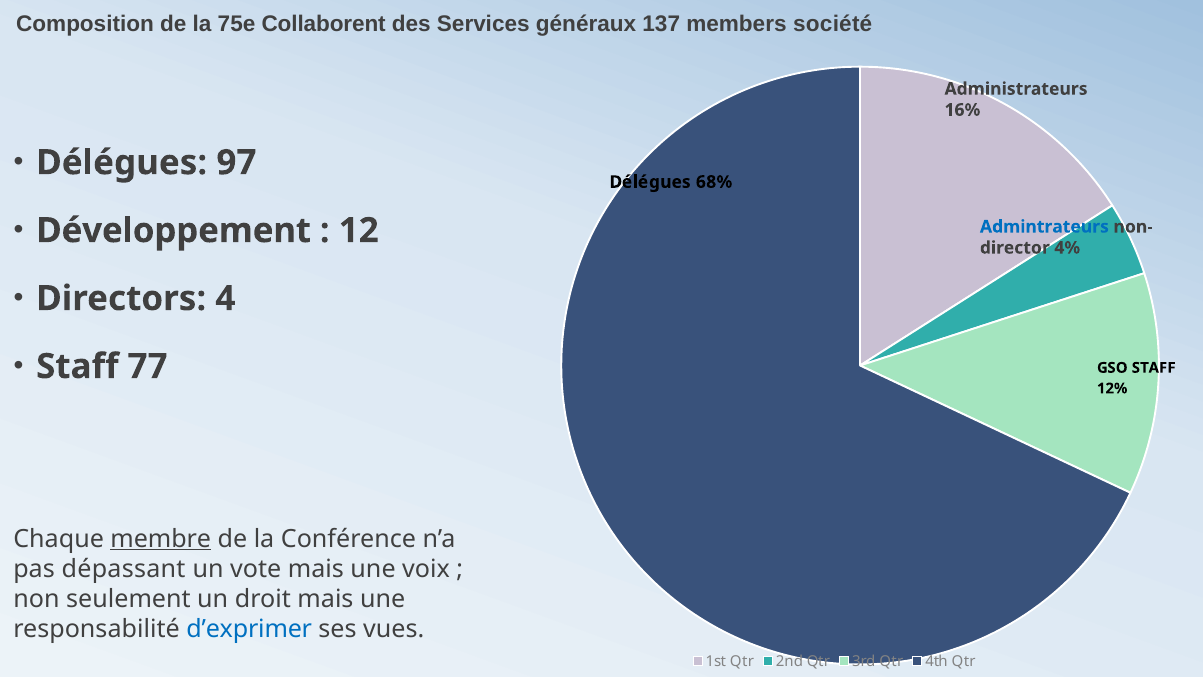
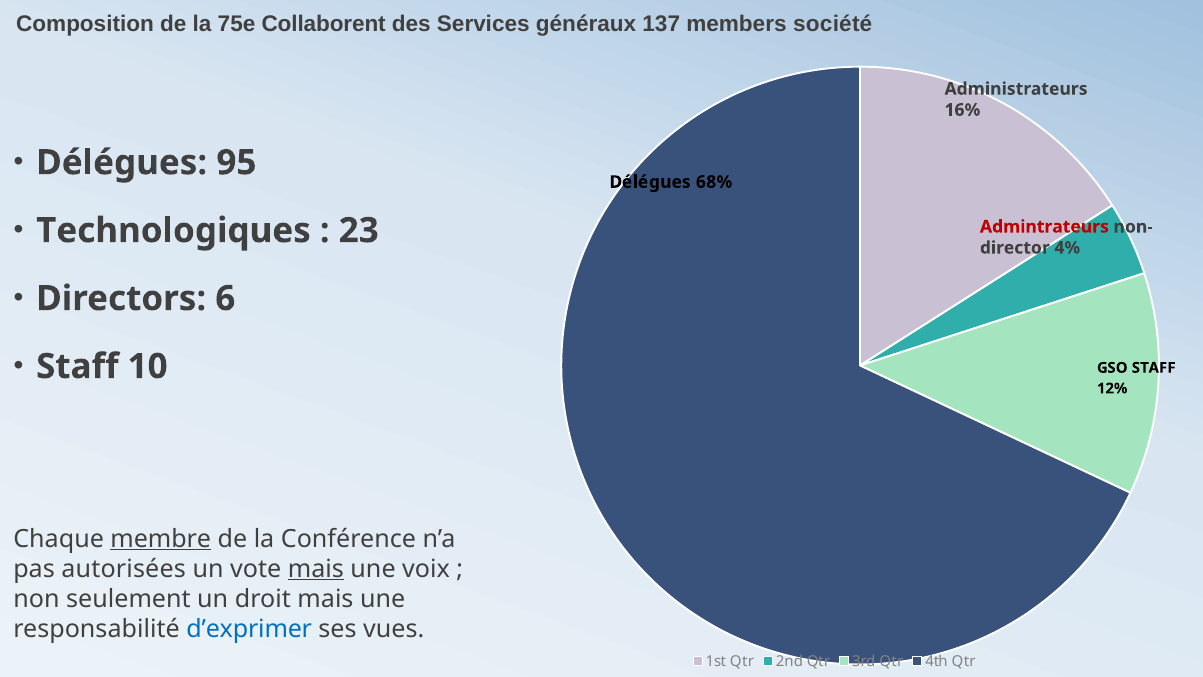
97: 97 -> 95
Développement: Développement -> Technologiques
12: 12 -> 23
Admintrateurs colour: blue -> red
4: 4 -> 6
77: 77 -> 10
dépassant: dépassant -> autorisées
mais at (316, 569) underline: none -> present
